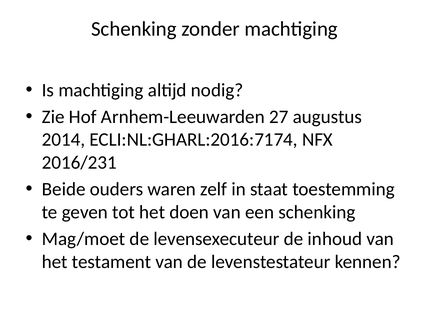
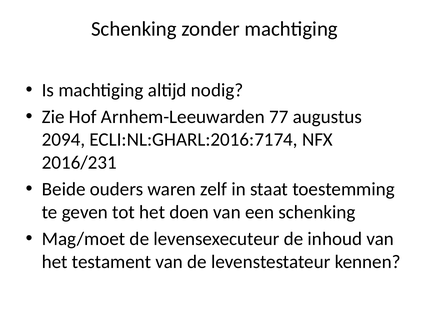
27: 27 -> 77
2014: 2014 -> 2094
